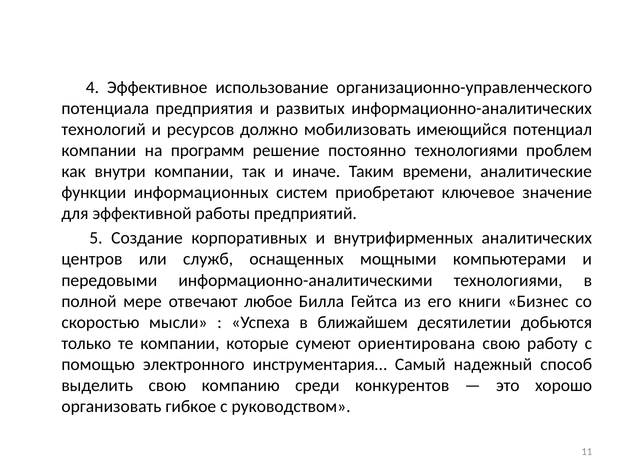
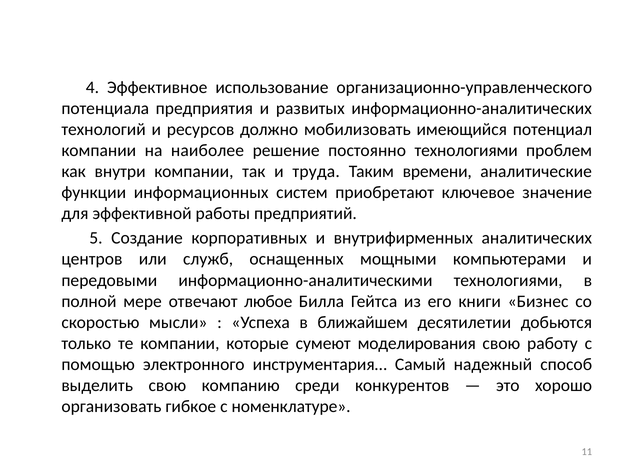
программ: программ -> наиболее
иначе: иначе -> труда
ориентирована: ориентирована -> моделирования
руководством: руководством -> номенклатуре
